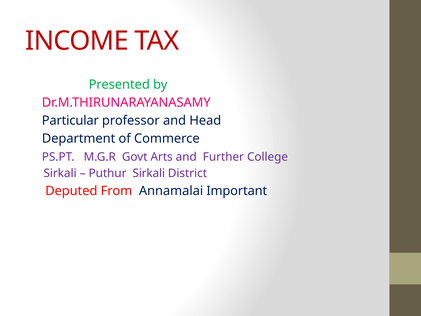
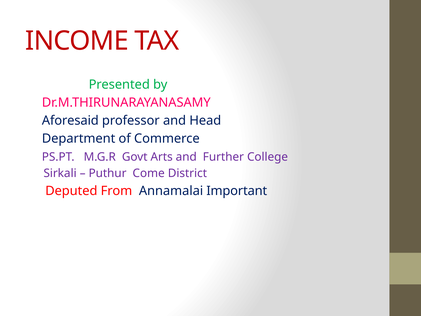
Particular: Particular -> Aforesaid
Puthur Sirkali: Sirkali -> Come
